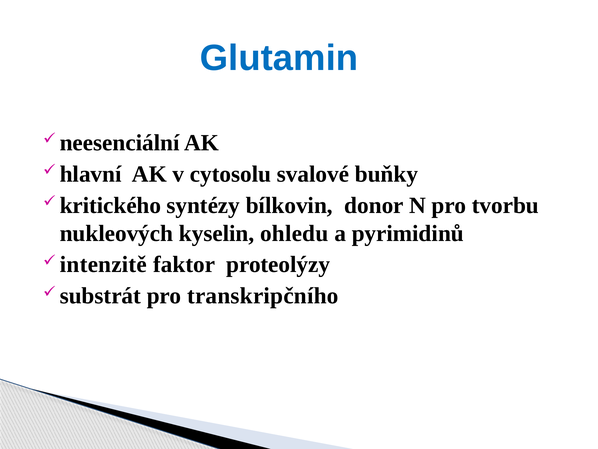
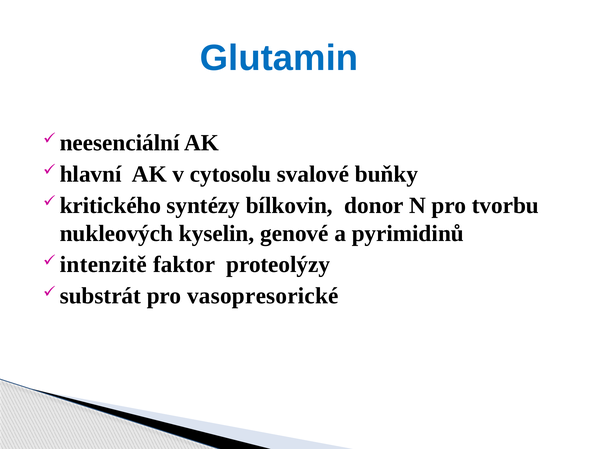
ohledu: ohledu -> genové
transkripčního: transkripčního -> vasopresorické
